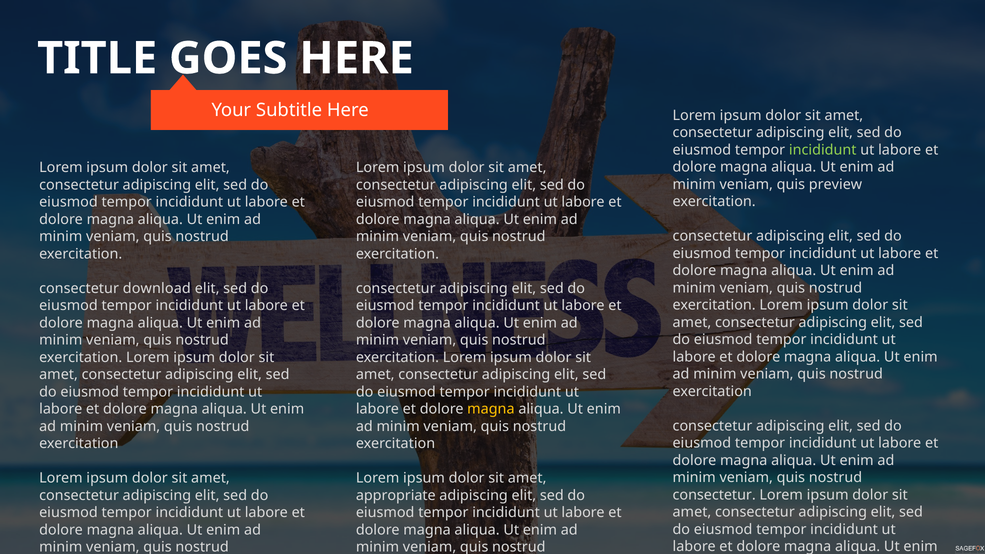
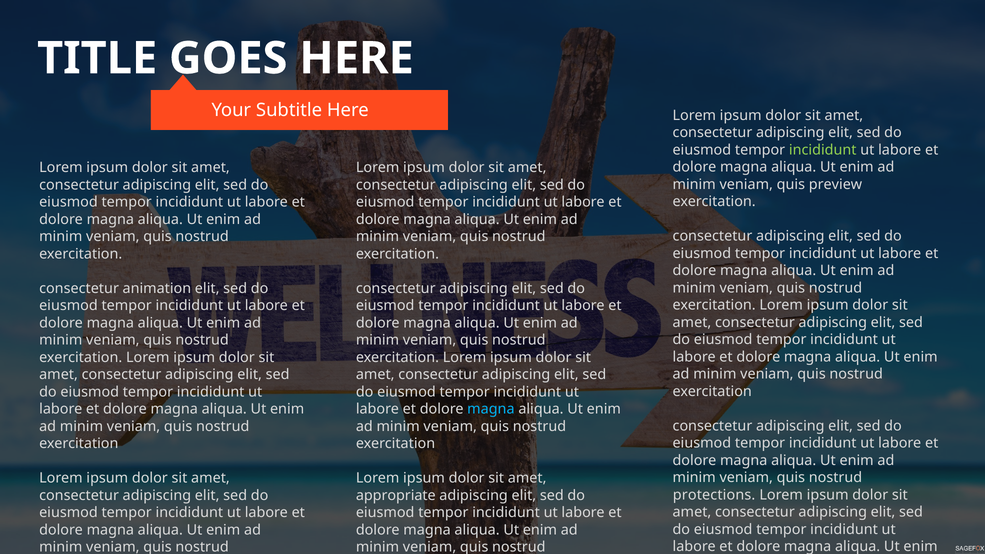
download: download -> animation
magna at (491, 409) colour: yellow -> light blue
consectetur at (714, 495): consectetur -> protections
